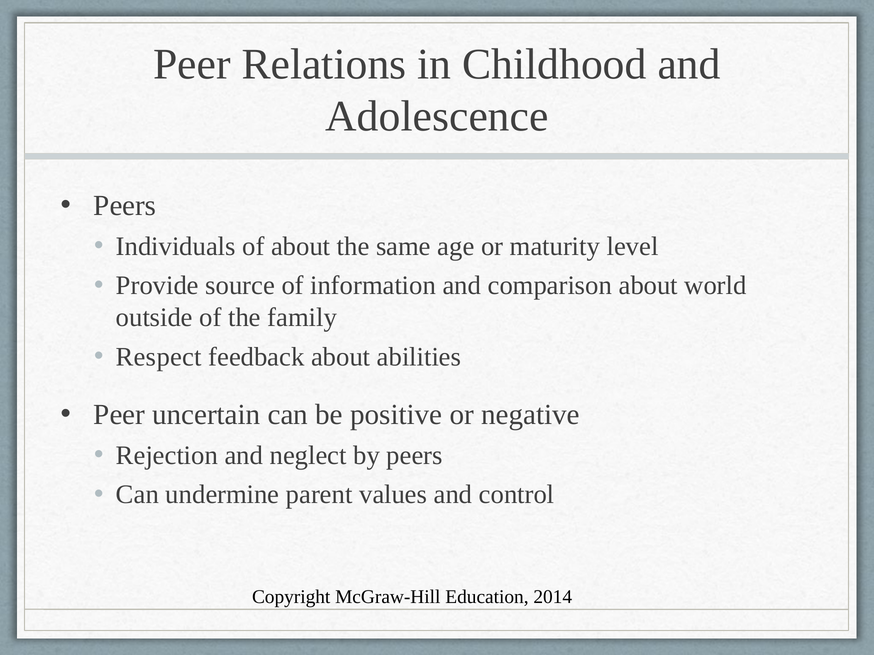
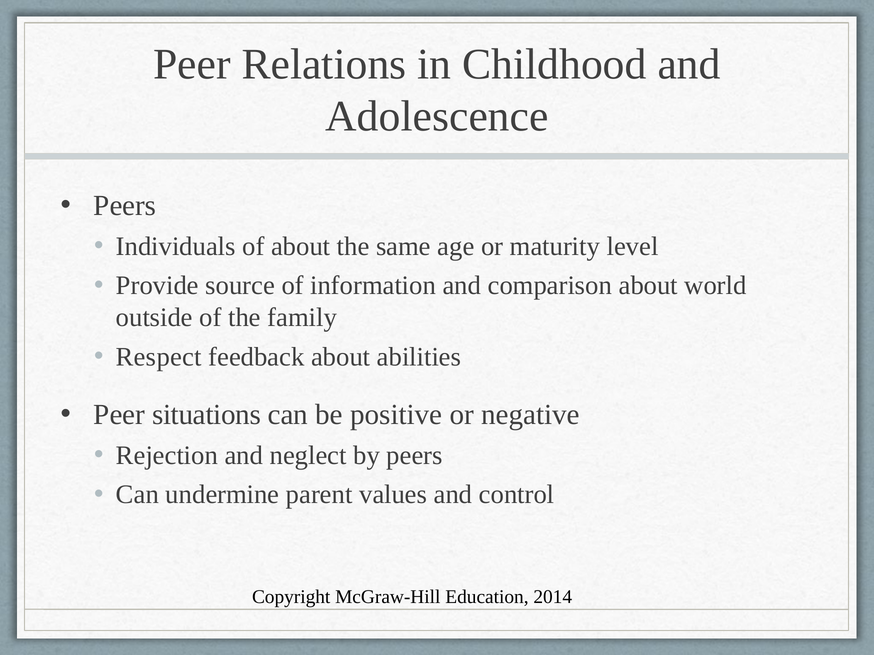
uncertain: uncertain -> situations
